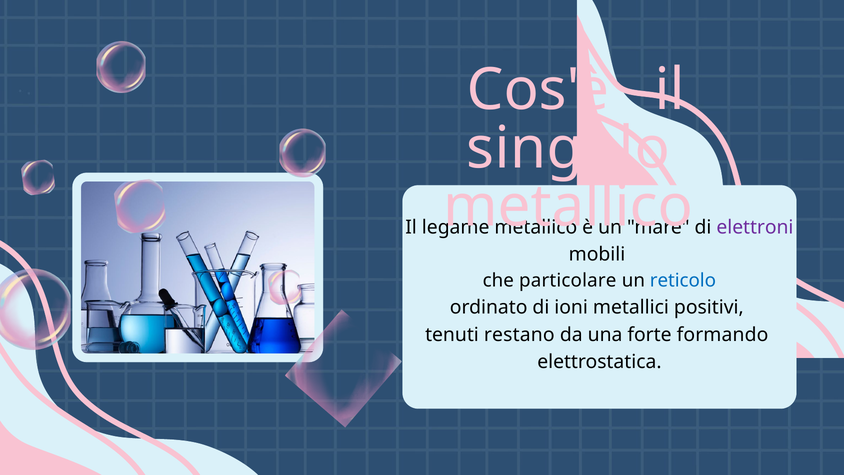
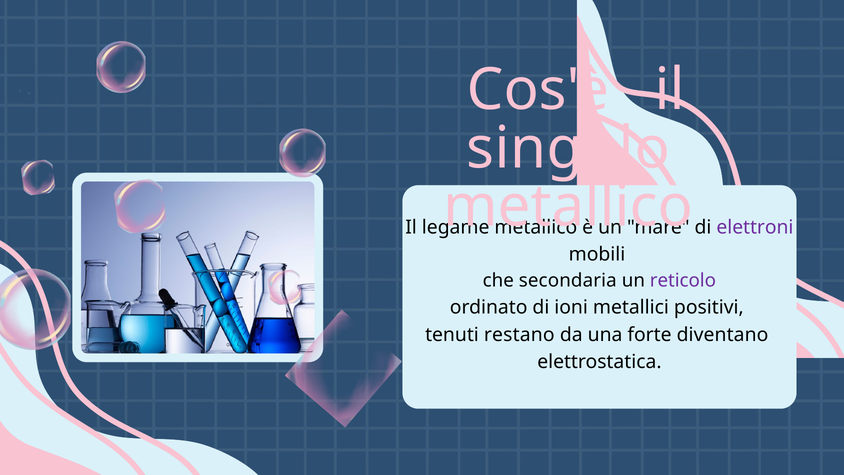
particolare: particolare -> secondaria
reticolo colour: blue -> purple
formando: formando -> diventano
